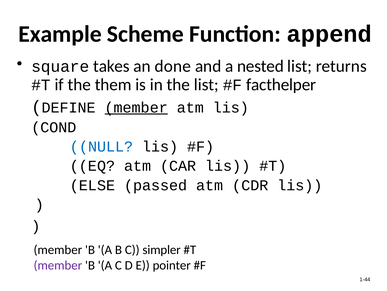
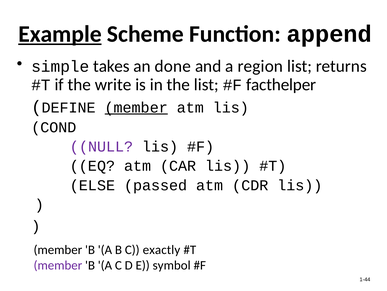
Example underline: none -> present
square: square -> simple
nested: nested -> region
them: them -> write
NULL colour: blue -> purple
simpler: simpler -> exactly
pointer: pointer -> symbol
